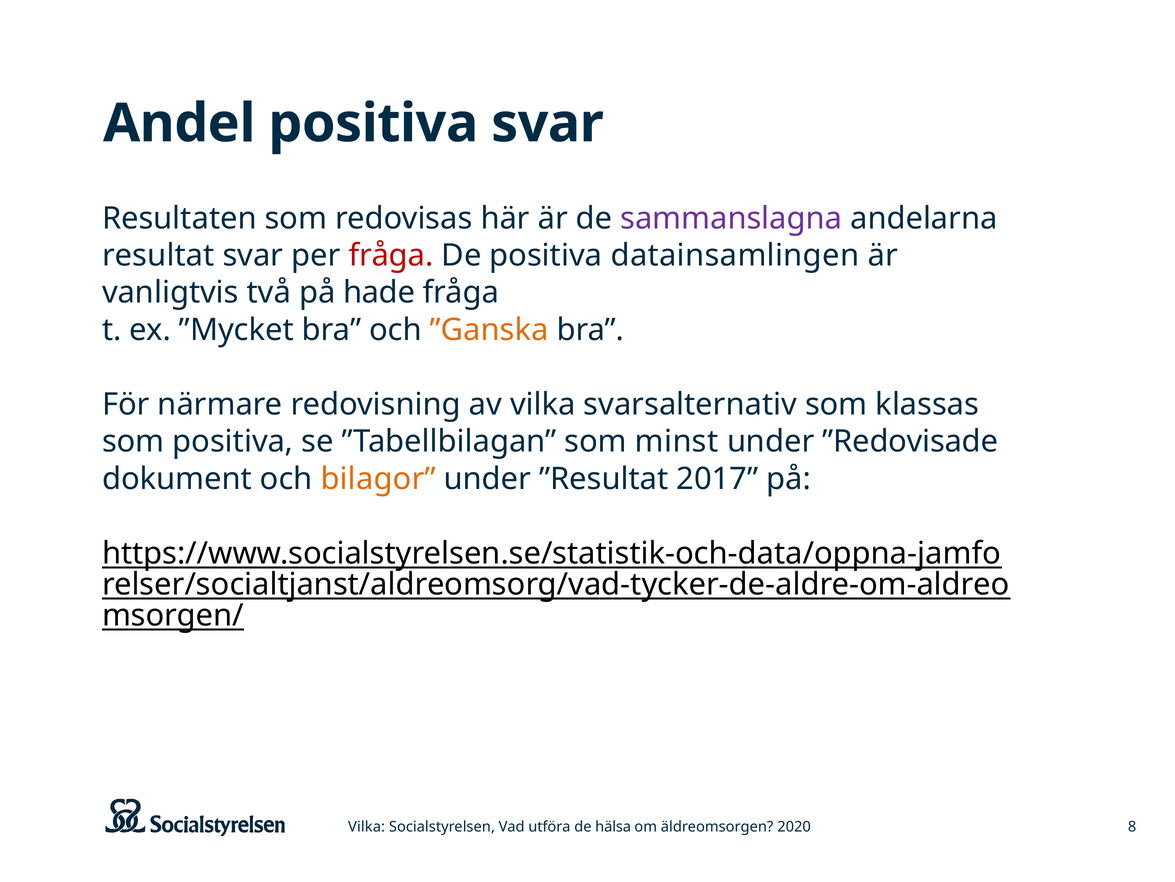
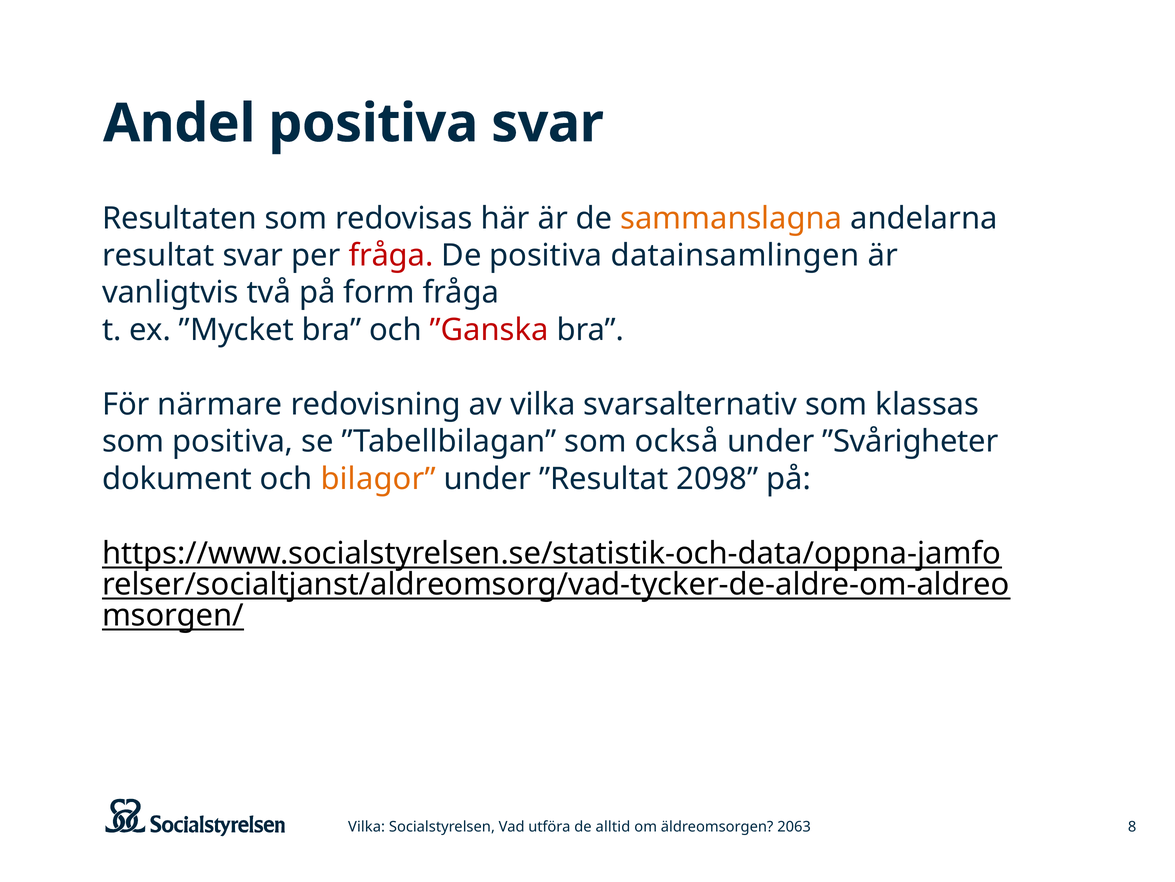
sammanslagna colour: purple -> orange
hade: hade -> form
”Ganska colour: orange -> red
minst: minst -> också
”Redovisade: ”Redovisade -> ”Svårigheter
2017: 2017 -> 2098
hälsa: hälsa -> alltid
2020: 2020 -> 2063
